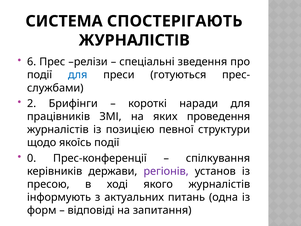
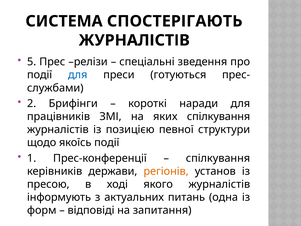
6: 6 -> 5
яких проведення: проведення -> спілкування
0: 0 -> 1
регіонів colour: purple -> orange
